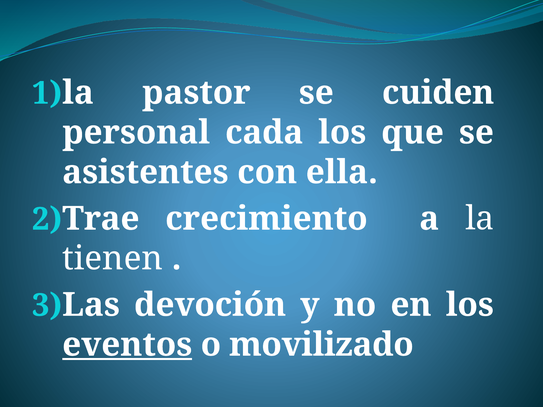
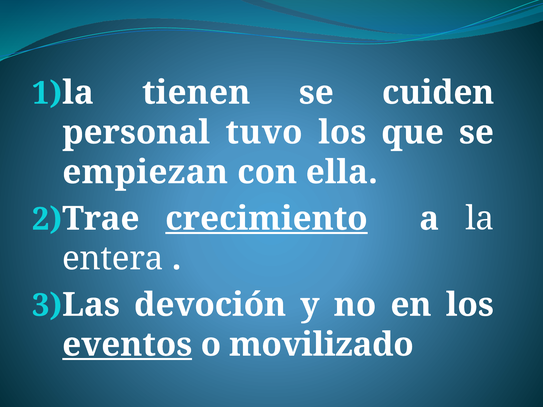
pastor: pastor -> tienen
cada: cada -> tuvo
asistentes: asistentes -> empiezan
crecimiento underline: none -> present
tienen: tienen -> entera
